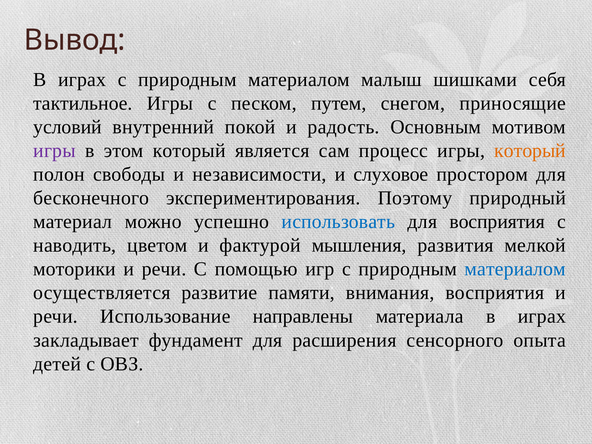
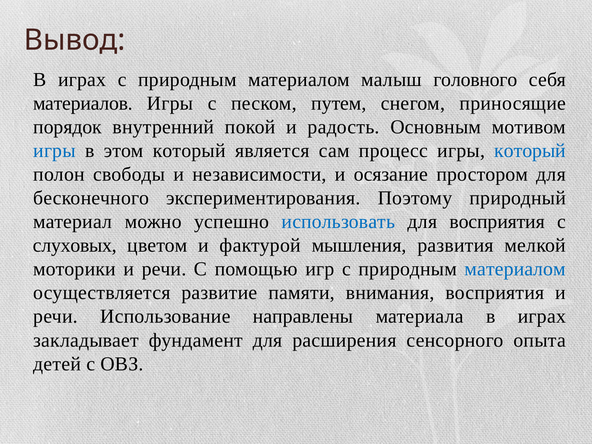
шишками: шишками -> головного
тактильное: тактильное -> материалов
условий: условий -> порядок
игры at (54, 151) colour: purple -> blue
который at (530, 151) colour: orange -> blue
слуховое: слуховое -> осязание
наводить: наводить -> слуховых
